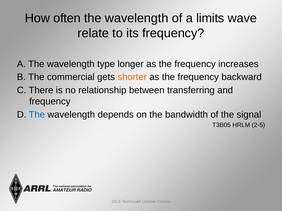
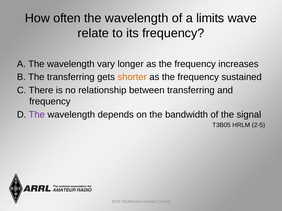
type: type -> vary
The commercial: commercial -> transferring
backward: backward -> sustained
The at (37, 115) colour: blue -> purple
